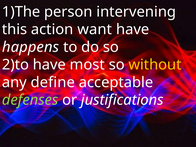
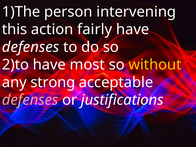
want: want -> fairly
happens at (31, 47): happens -> defenses
define: define -> strong
defenses at (30, 100) colour: light green -> pink
